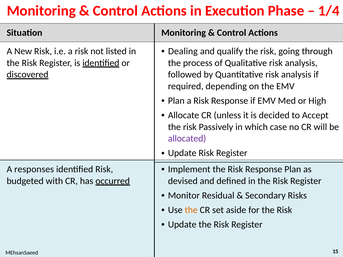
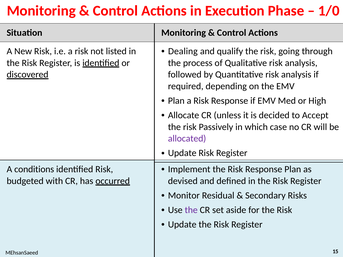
1/4: 1/4 -> 1/0
responses: responses -> conditions
the at (191, 210) colour: orange -> purple
